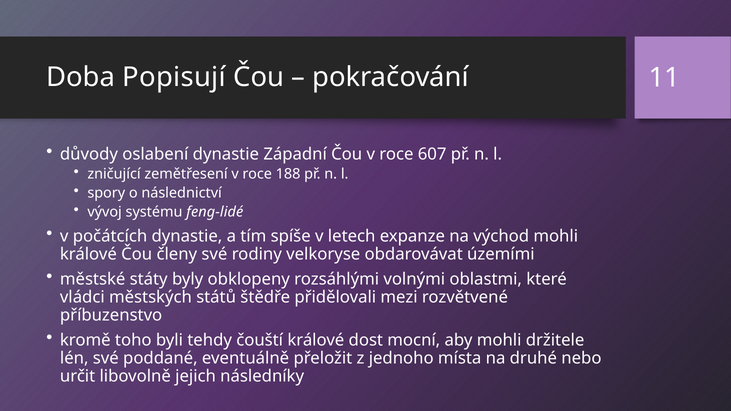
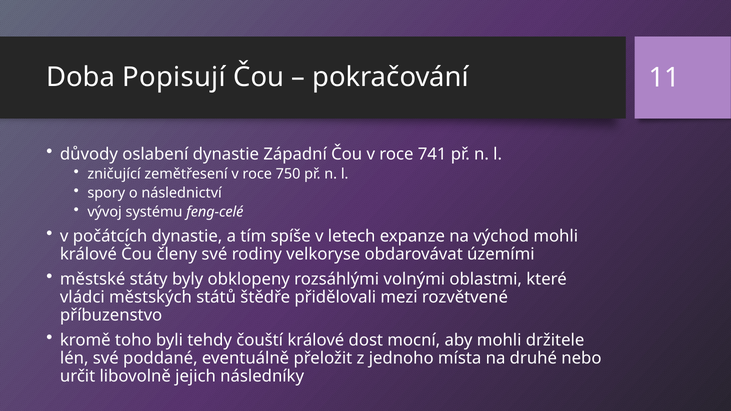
607: 607 -> 741
188: 188 -> 750
feng-lidé: feng-lidé -> feng-celé
